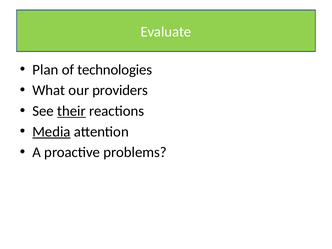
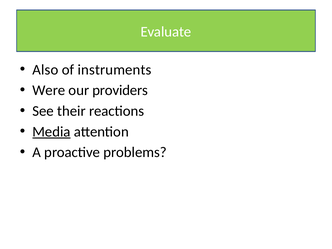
Plan: Plan -> Also
technologies: technologies -> instruments
What: What -> Were
their underline: present -> none
